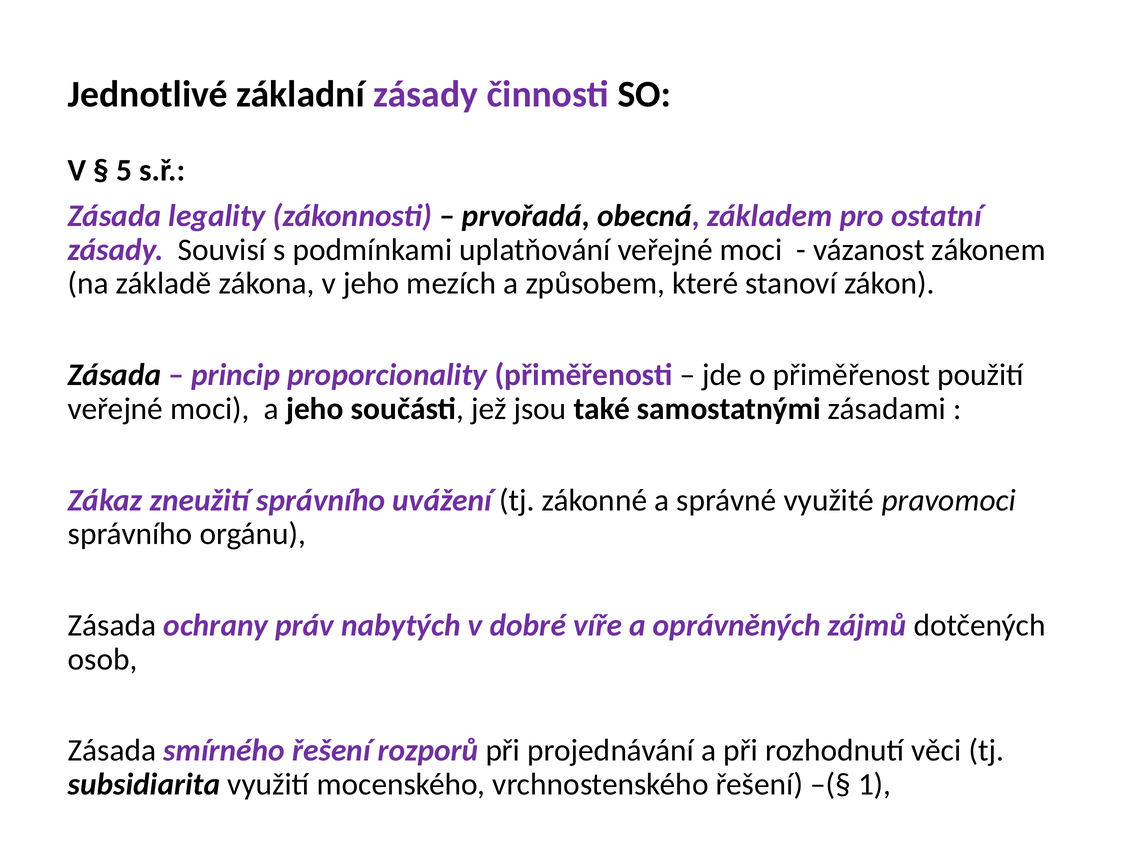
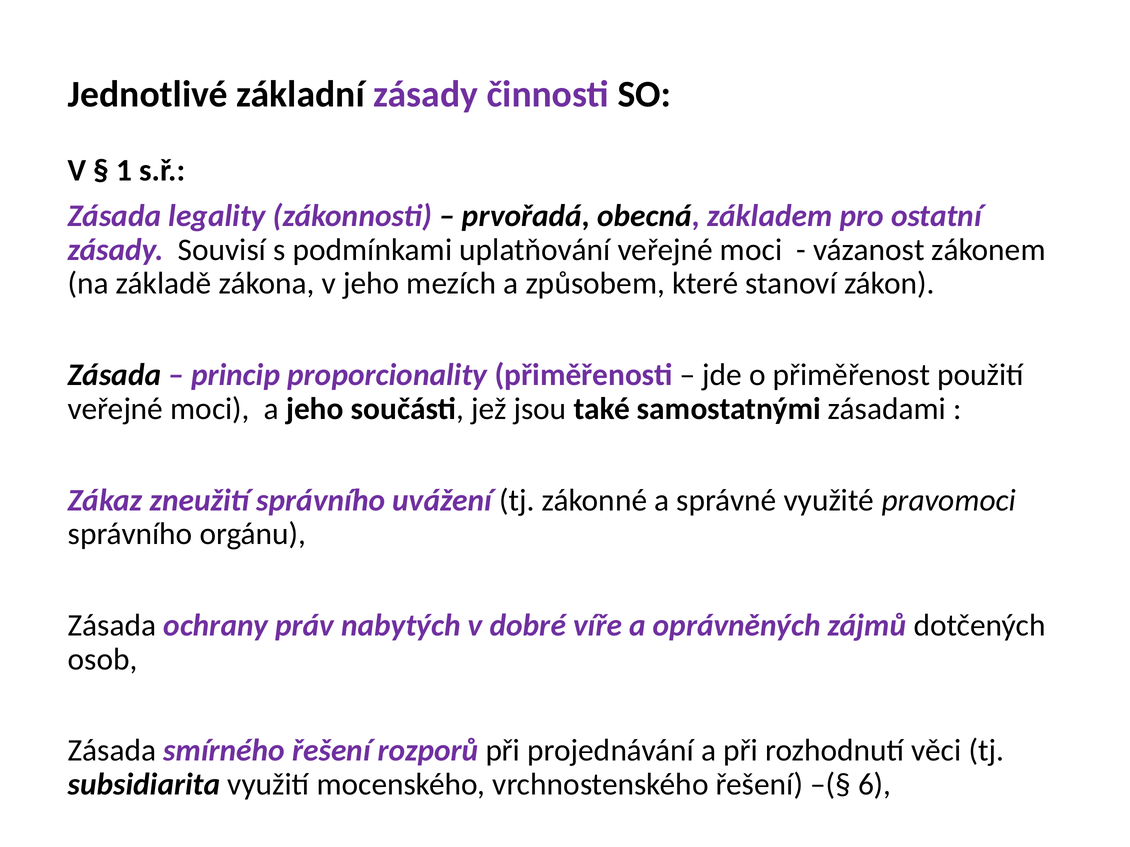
5: 5 -> 1
1: 1 -> 6
